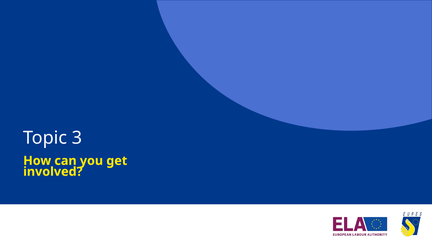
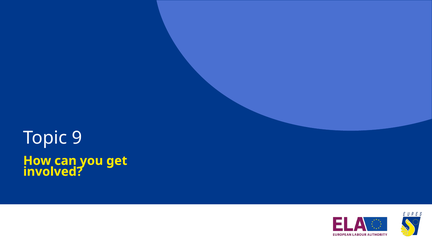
3: 3 -> 9
